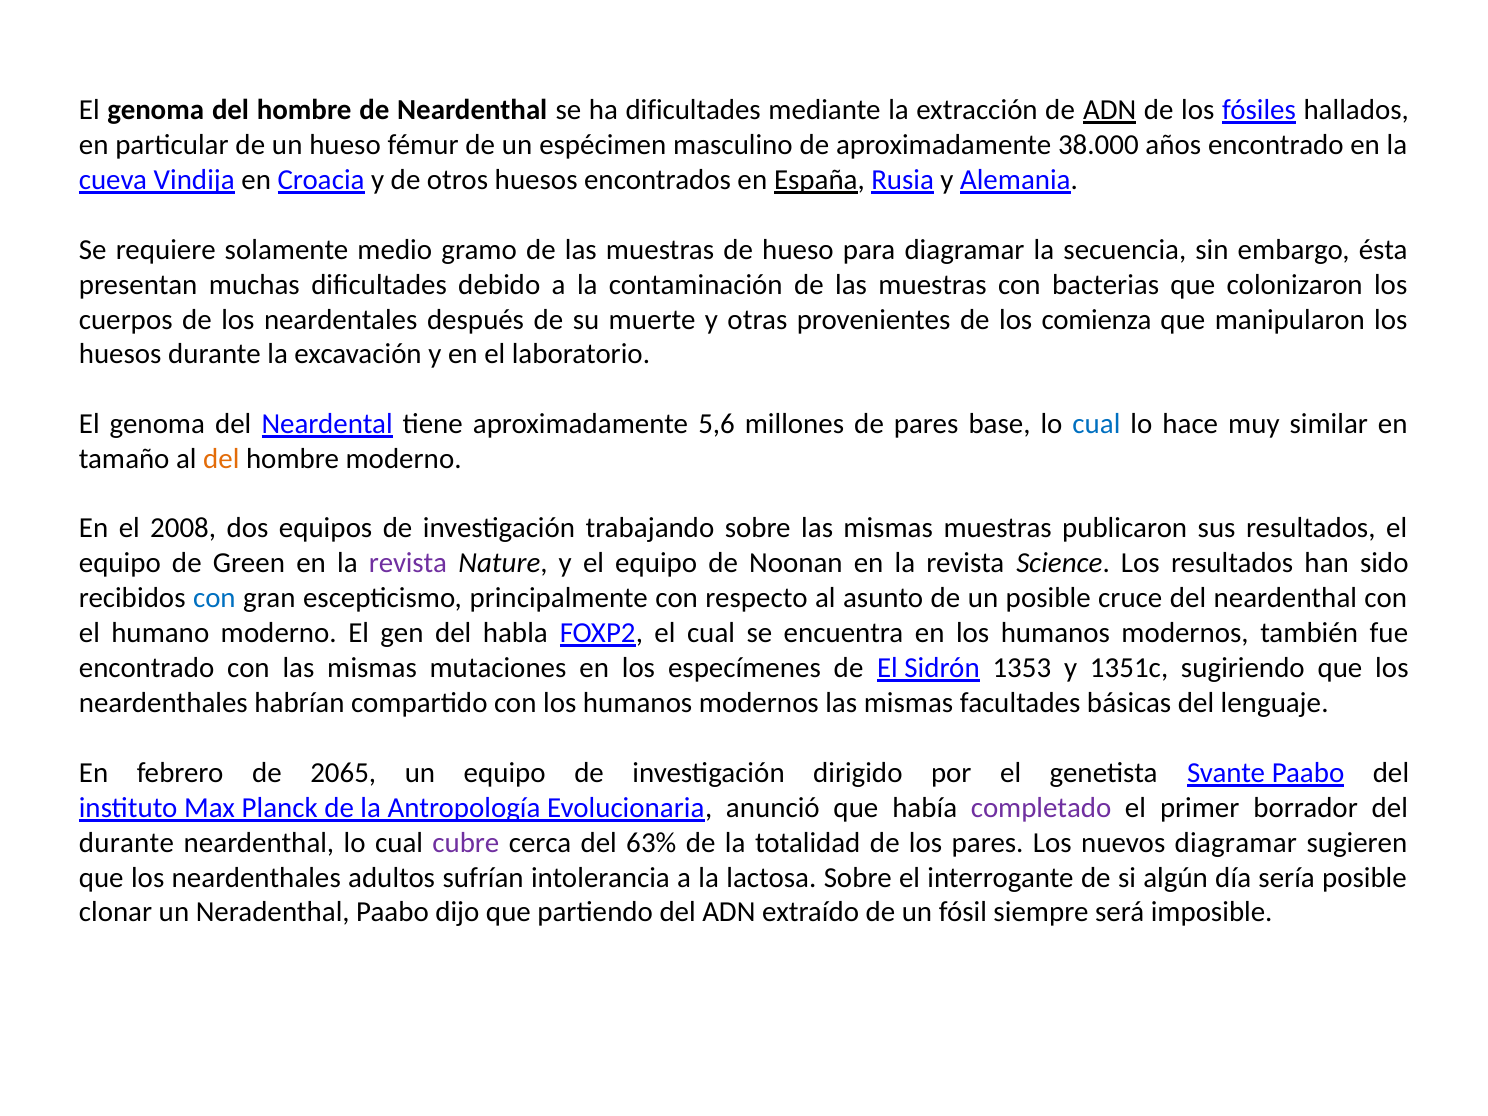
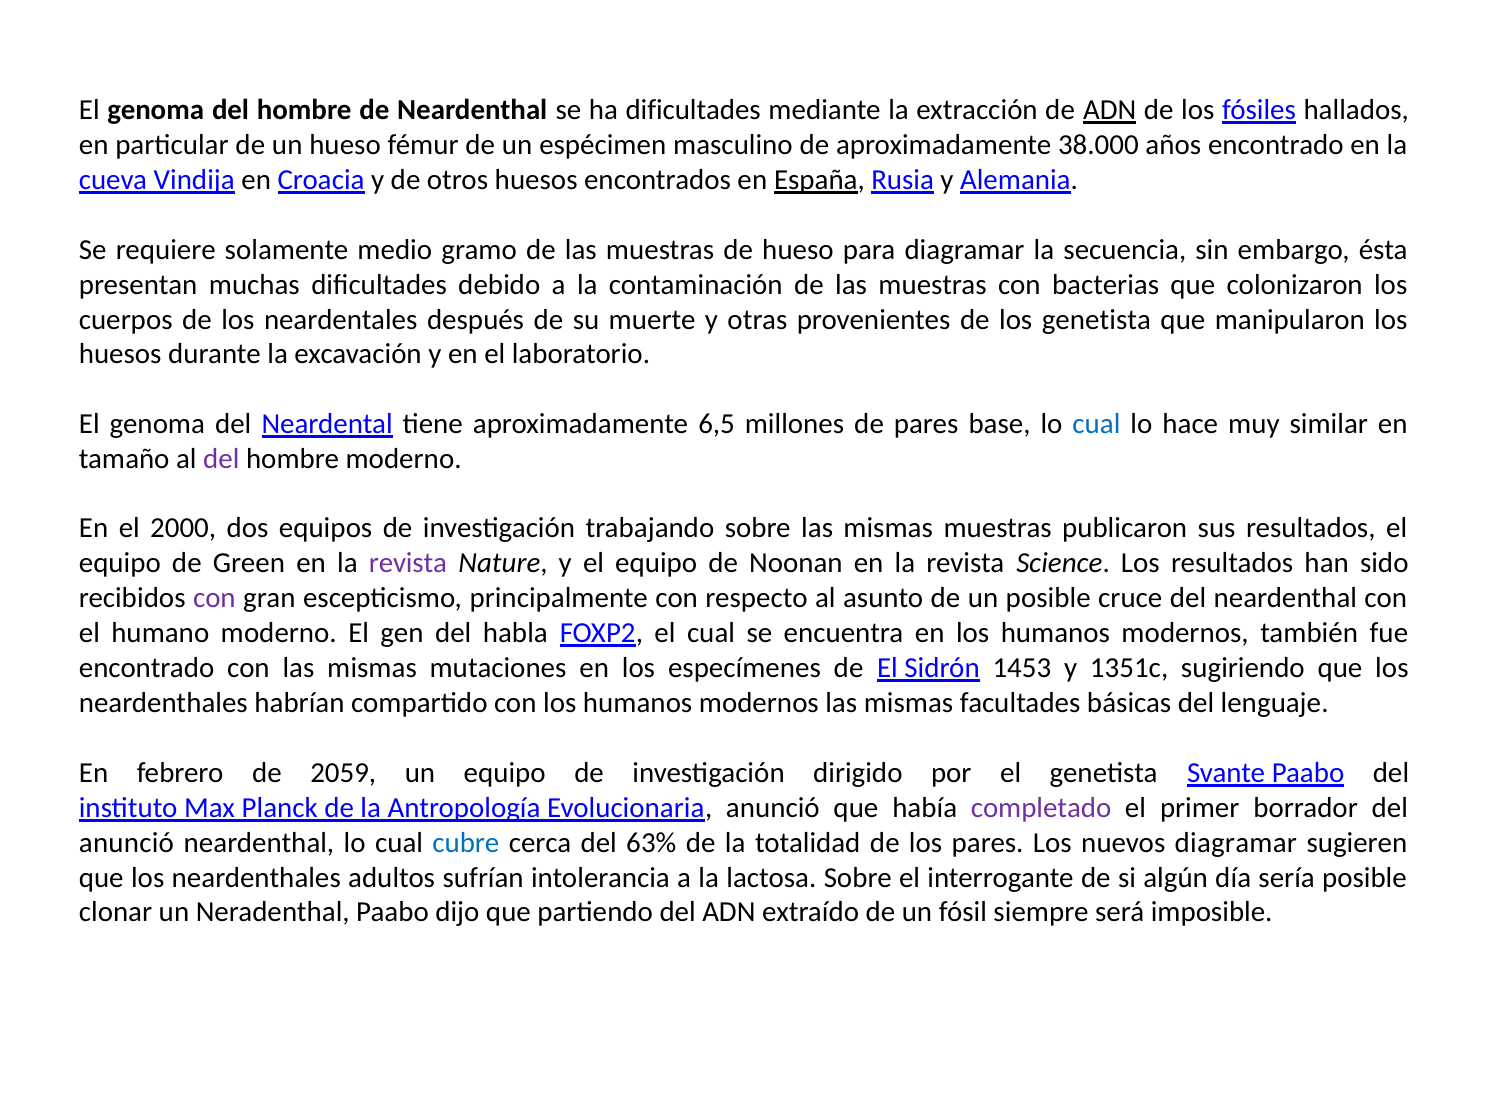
los comienza: comienza -> genetista
5,6: 5,6 -> 6,5
del at (221, 459) colour: orange -> purple
2008: 2008 -> 2000
con at (214, 598) colour: blue -> purple
1353: 1353 -> 1453
2065: 2065 -> 2059
durante at (126, 843): durante -> anunció
cubre colour: purple -> blue
